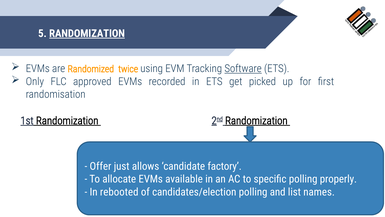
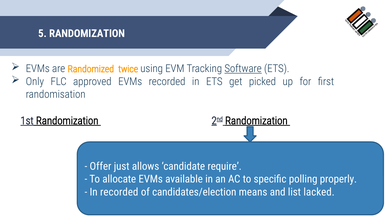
RANDOMIZATION at (87, 33) underline: present -> none
factory: factory -> require
In rebooted: rebooted -> recorded
candidates/election polling: polling -> means
names: names -> lacked
